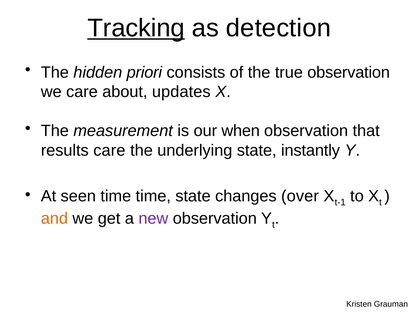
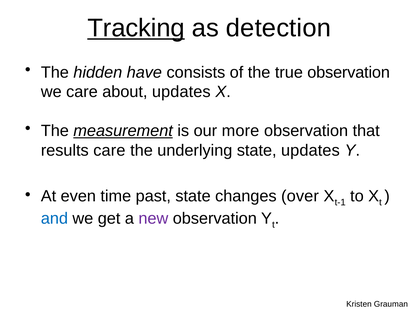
priori: priori -> have
measurement underline: none -> present
when: when -> more
state instantly: instantly -> updates
seen: seen -> even
time time: time -> past
and colour: orange -> blue
